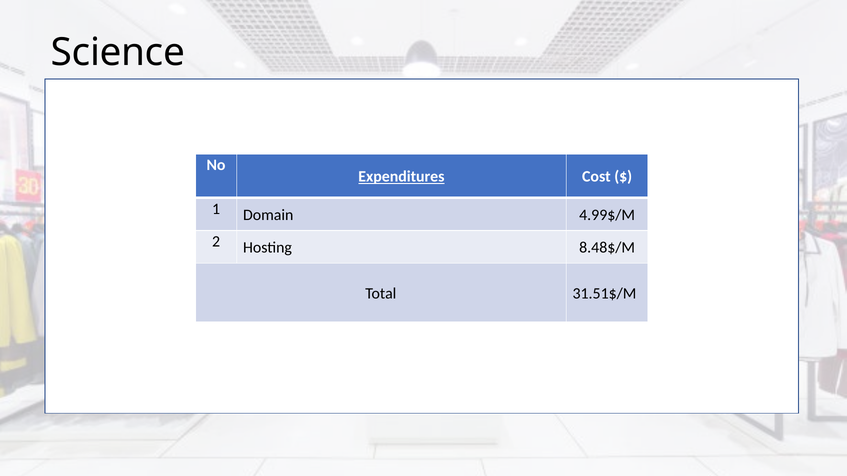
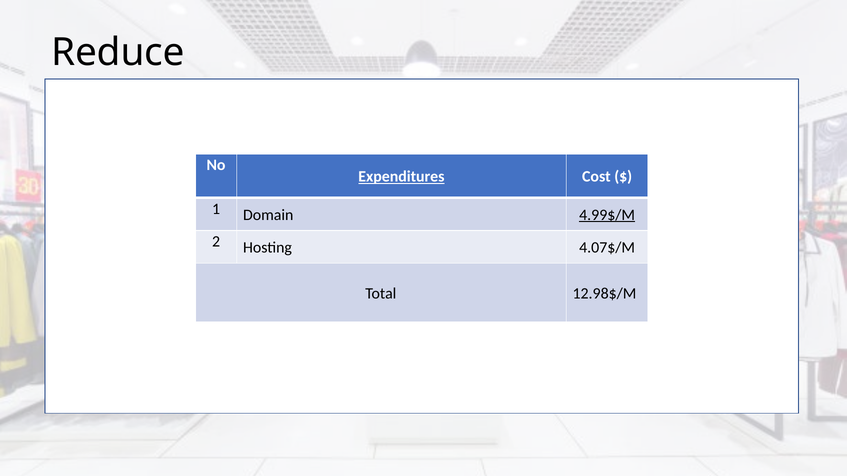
Science: Science -> Reduce
4.99$/M underline: none -> present
8.48$/M: 8.48$/M -> 4.07$/M
31.51$/M: 31.51$/M -> 12.98$/M
